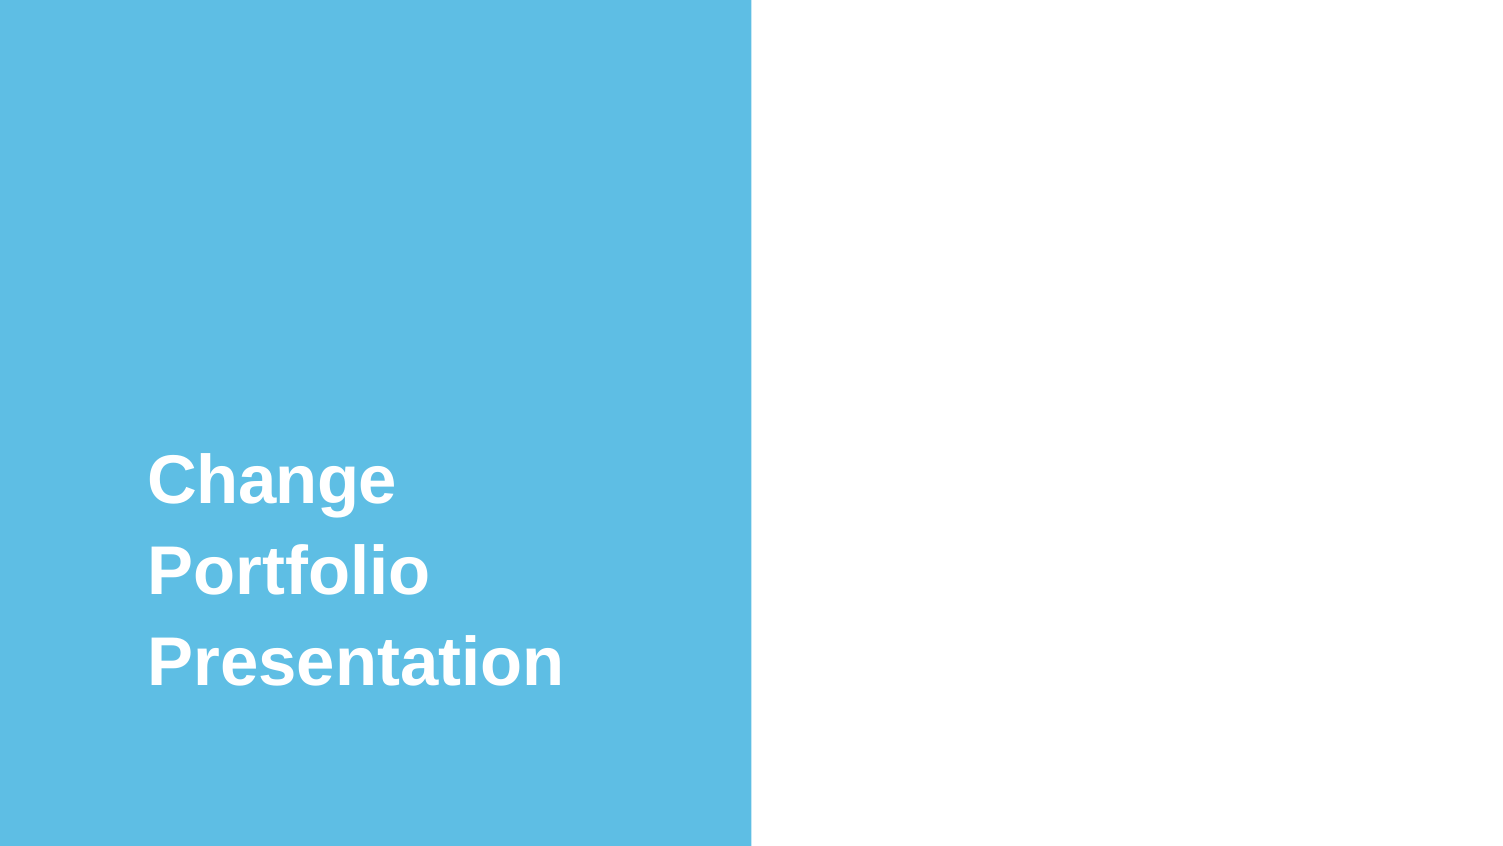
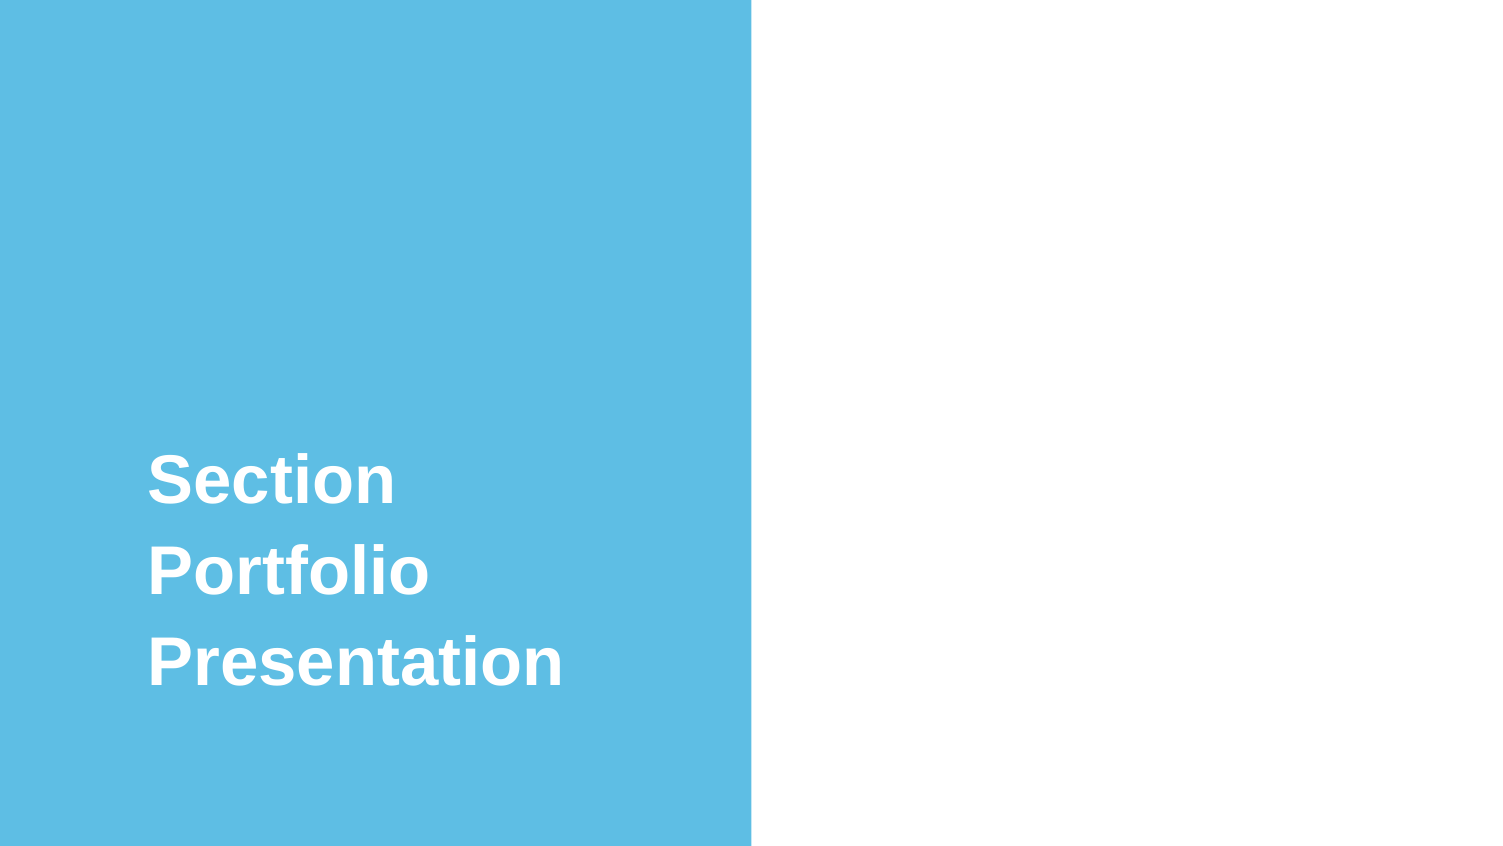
Change at (272, 480): Change -> Section
